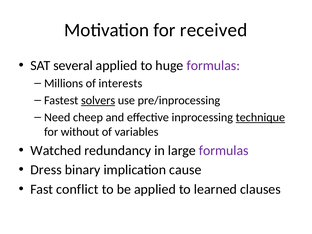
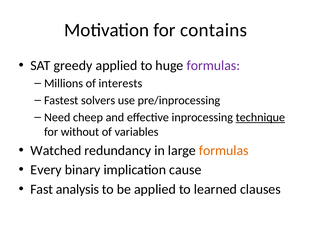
received: received -> contains
several: several -> greedy
solvers underline: present -> none
formulas at (224, 150) colour: purple -> orange
Dress: Dress -> Every
conflict: conflict -> analysis
